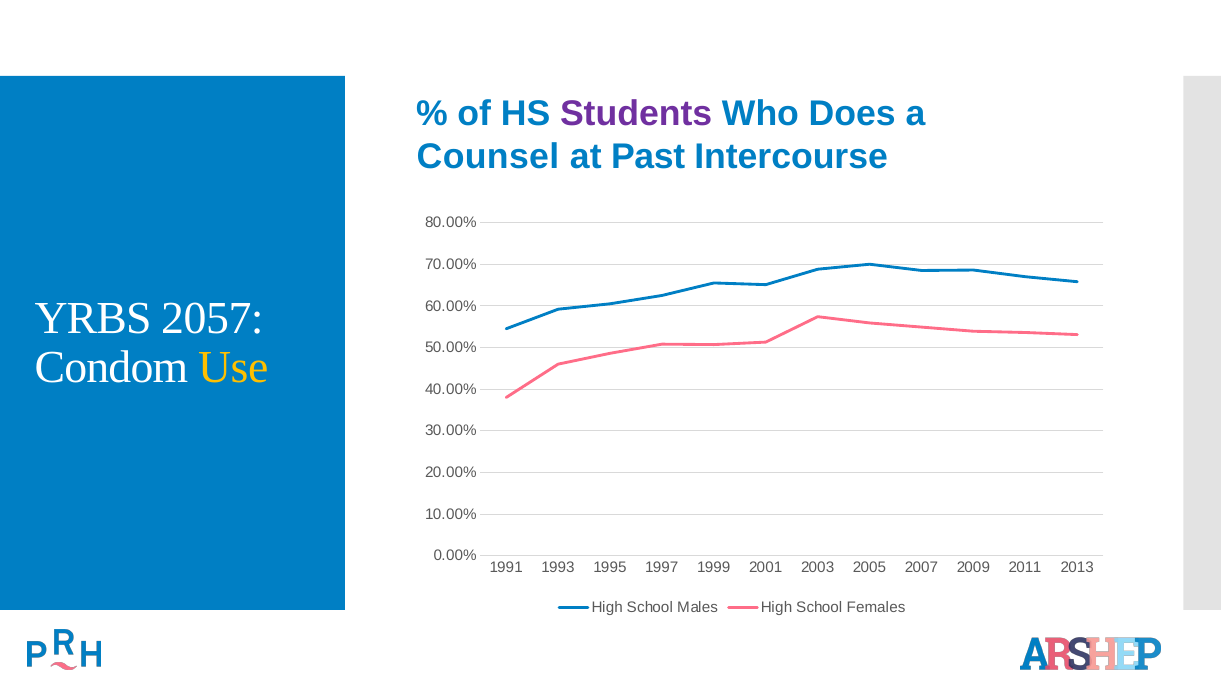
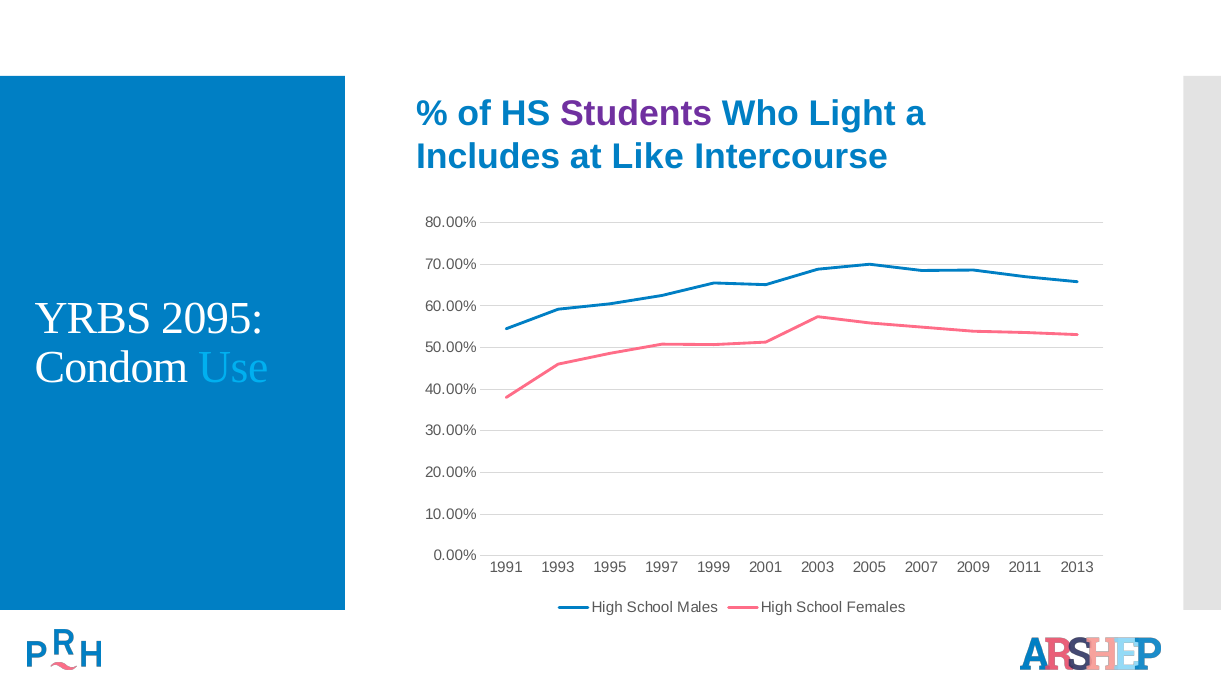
Does: Does -> Light
Counsel: Counsel -> Includes
Past: Past -> Like
2057: 2057 -> 2095
Use colour: yellow -> light blue
